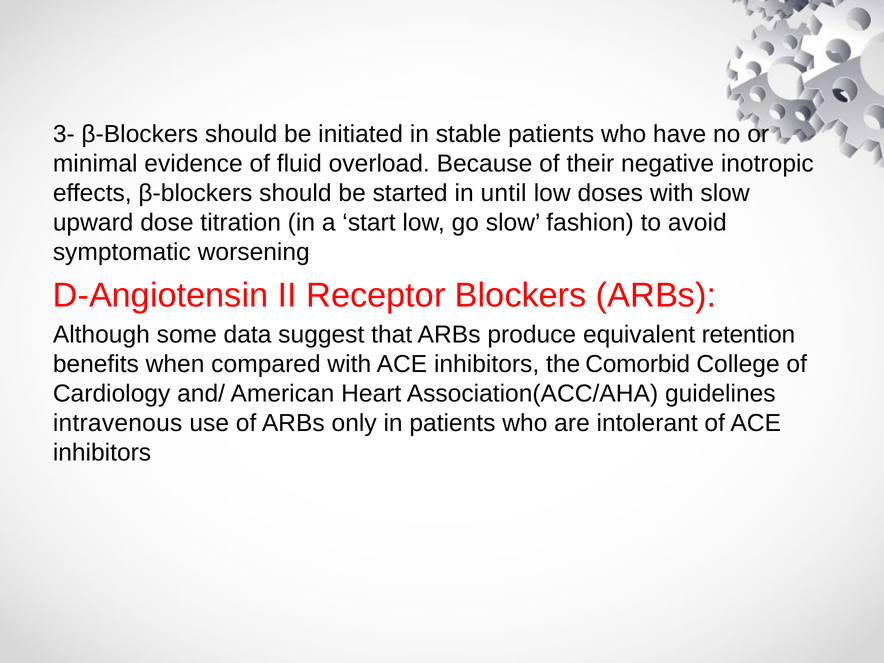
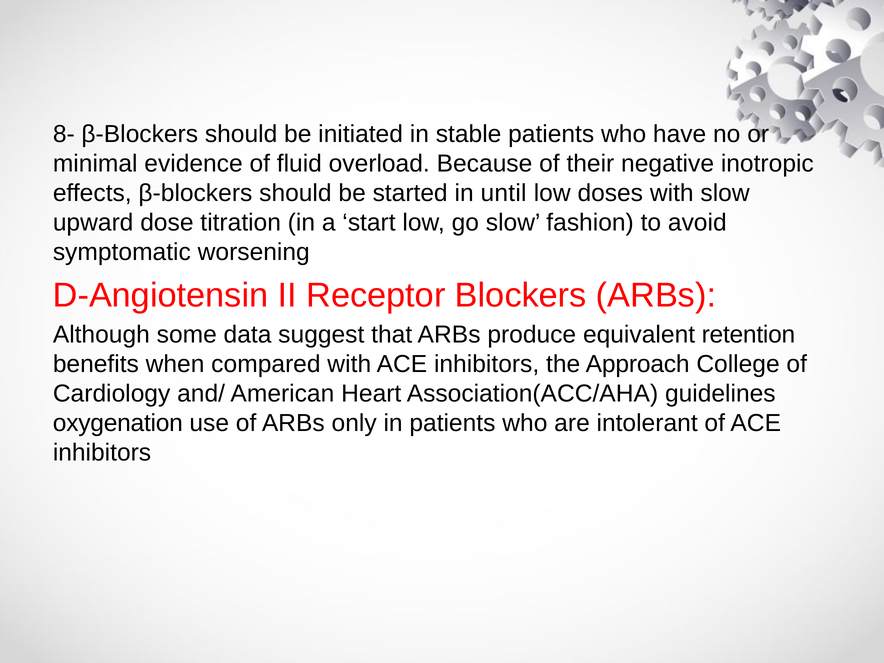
3-: 3- -> 8-
Comorbid: Comorbid -> Approach
intravenous: intravenous -> oxygenation
